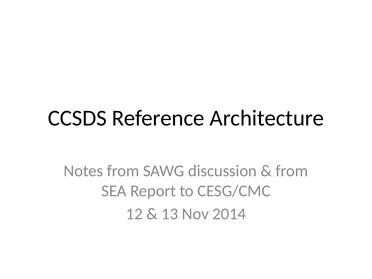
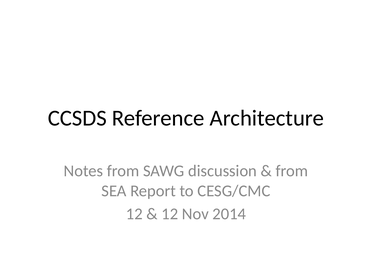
13 at (170, 214): 13 -> 12
